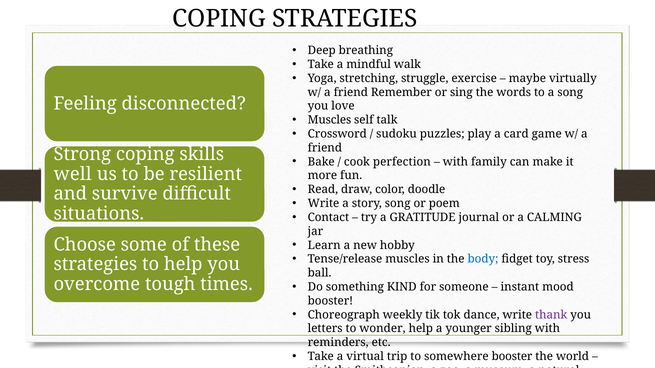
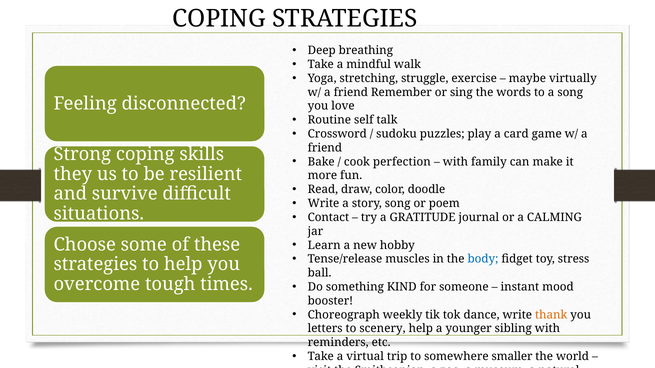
Muscles at (329, 120): Muscles -> Routine
well: well -> they
thank colour: purple -> orange
to wonder: wonder -> scenery
somewhere booster: booster -> smaller
